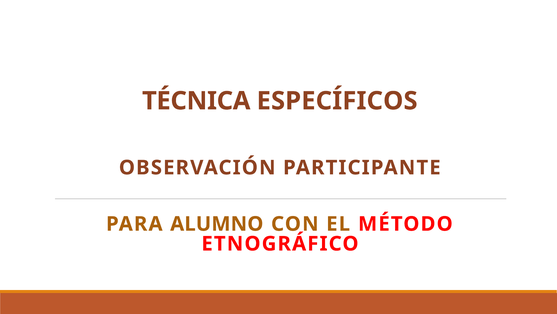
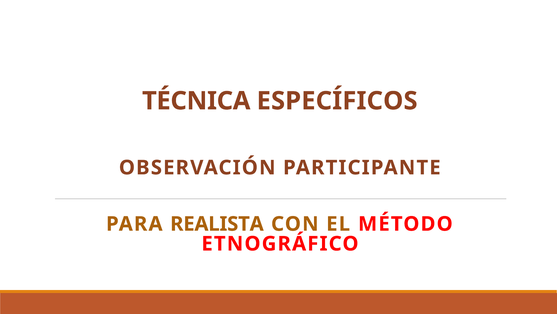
ALUMNO: ALUMNO -> REALISTA
